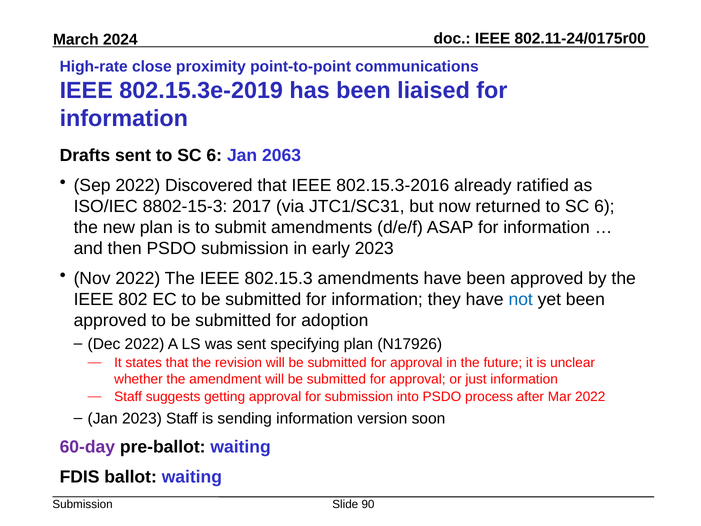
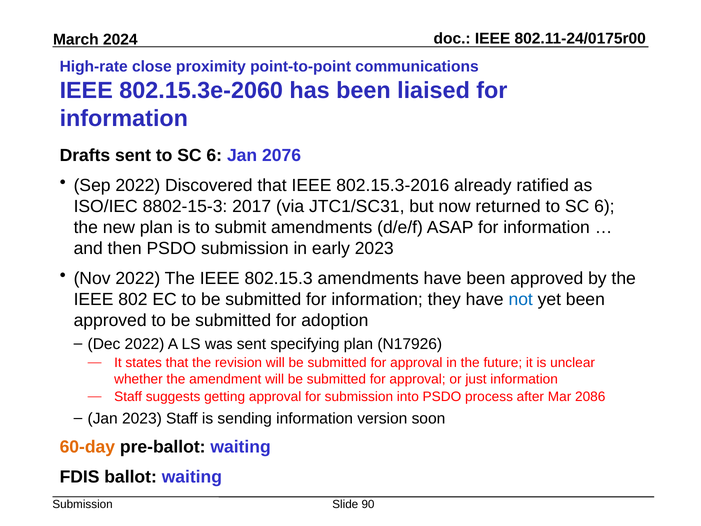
802.15.3e-2019: 802.15.3e-2019 -> 802.15.3e-2060
2063: 2063 -> 2076
Mar 2022: 2022 -> 2086
60-day colour: purple -> orange
